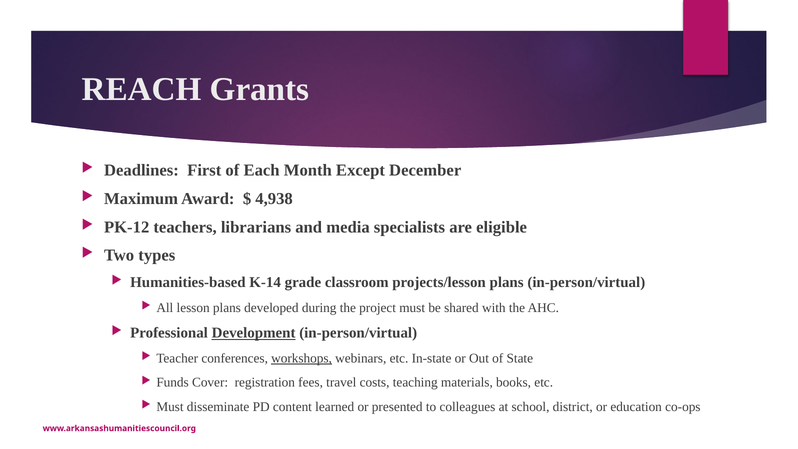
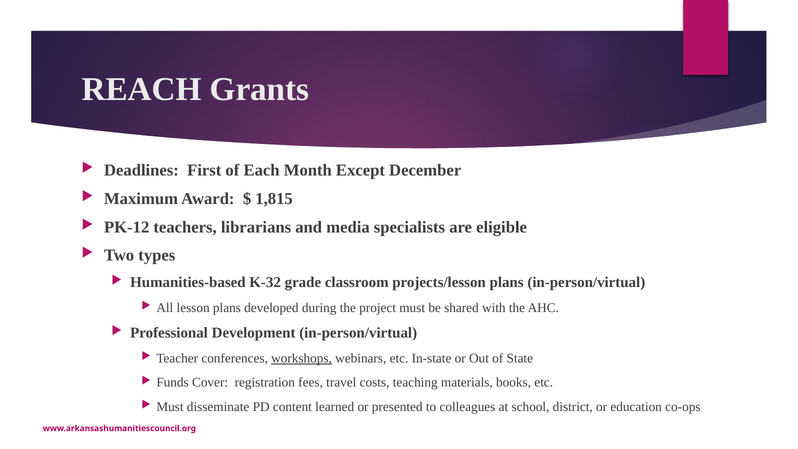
4,938: 4,938 -> 1,815
K-14: K-14 -> K-32
Development underline: present -> none
